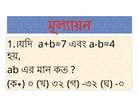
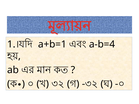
a+b=7: a+b=7 -> a+b=1
